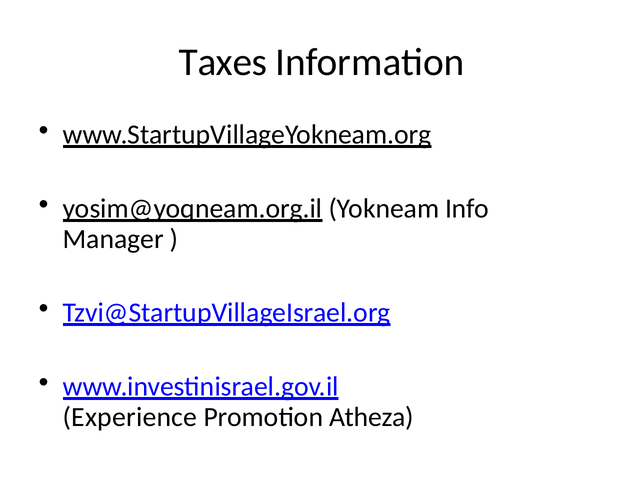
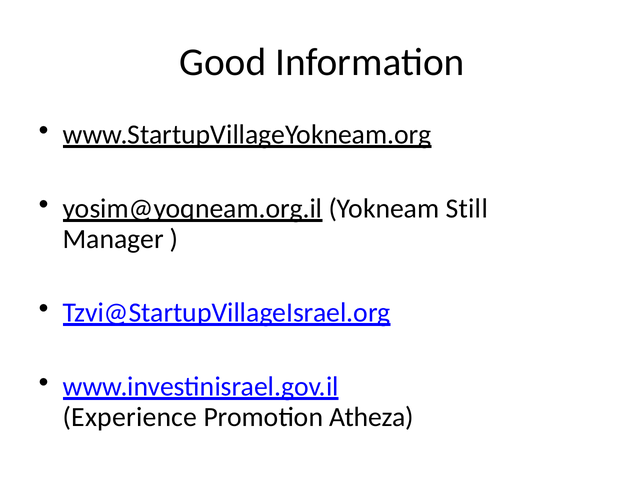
Taxes: Taxes -> Good
Info: Info -> Still
